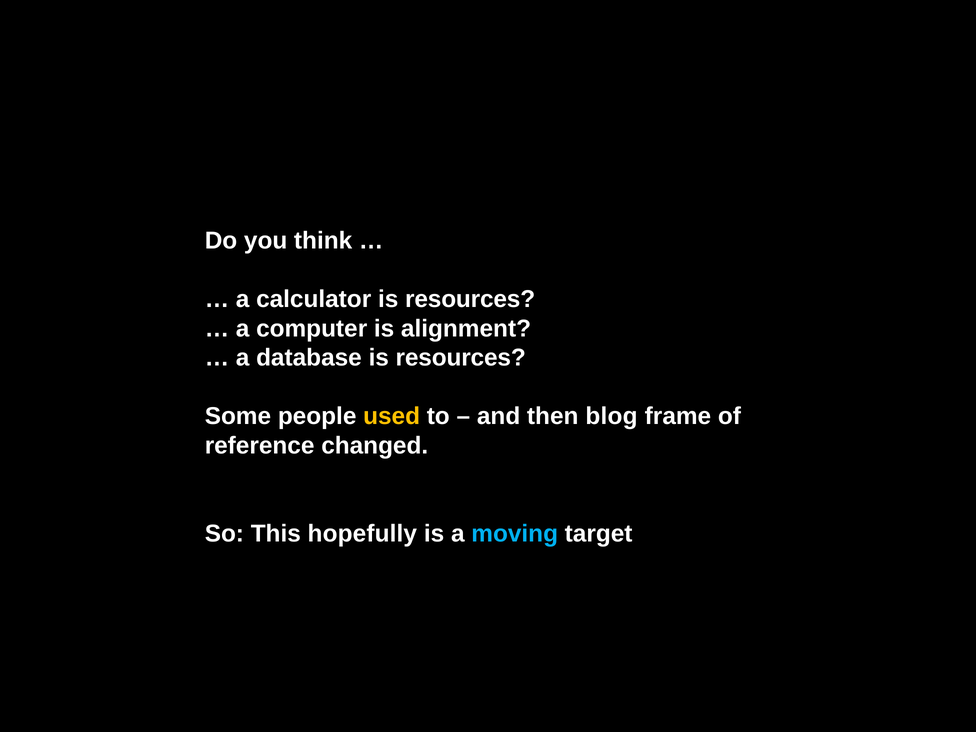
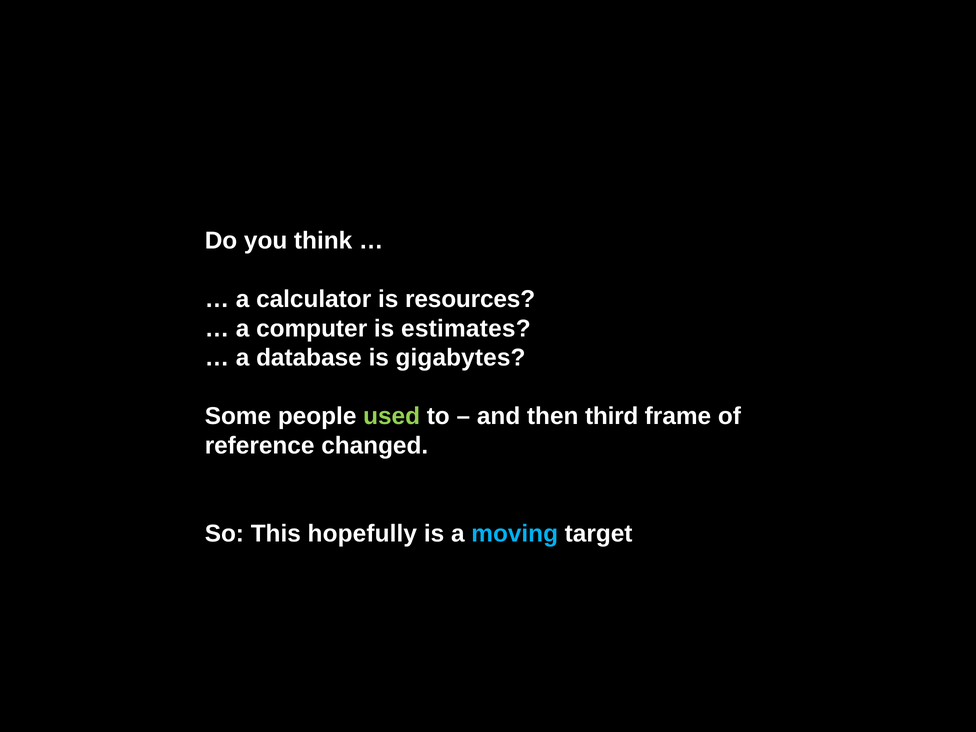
alignment: alignment -> estimates
database is resources: resources -> gigabytes
used colour: yellow -> light green
blog: blog -> third
